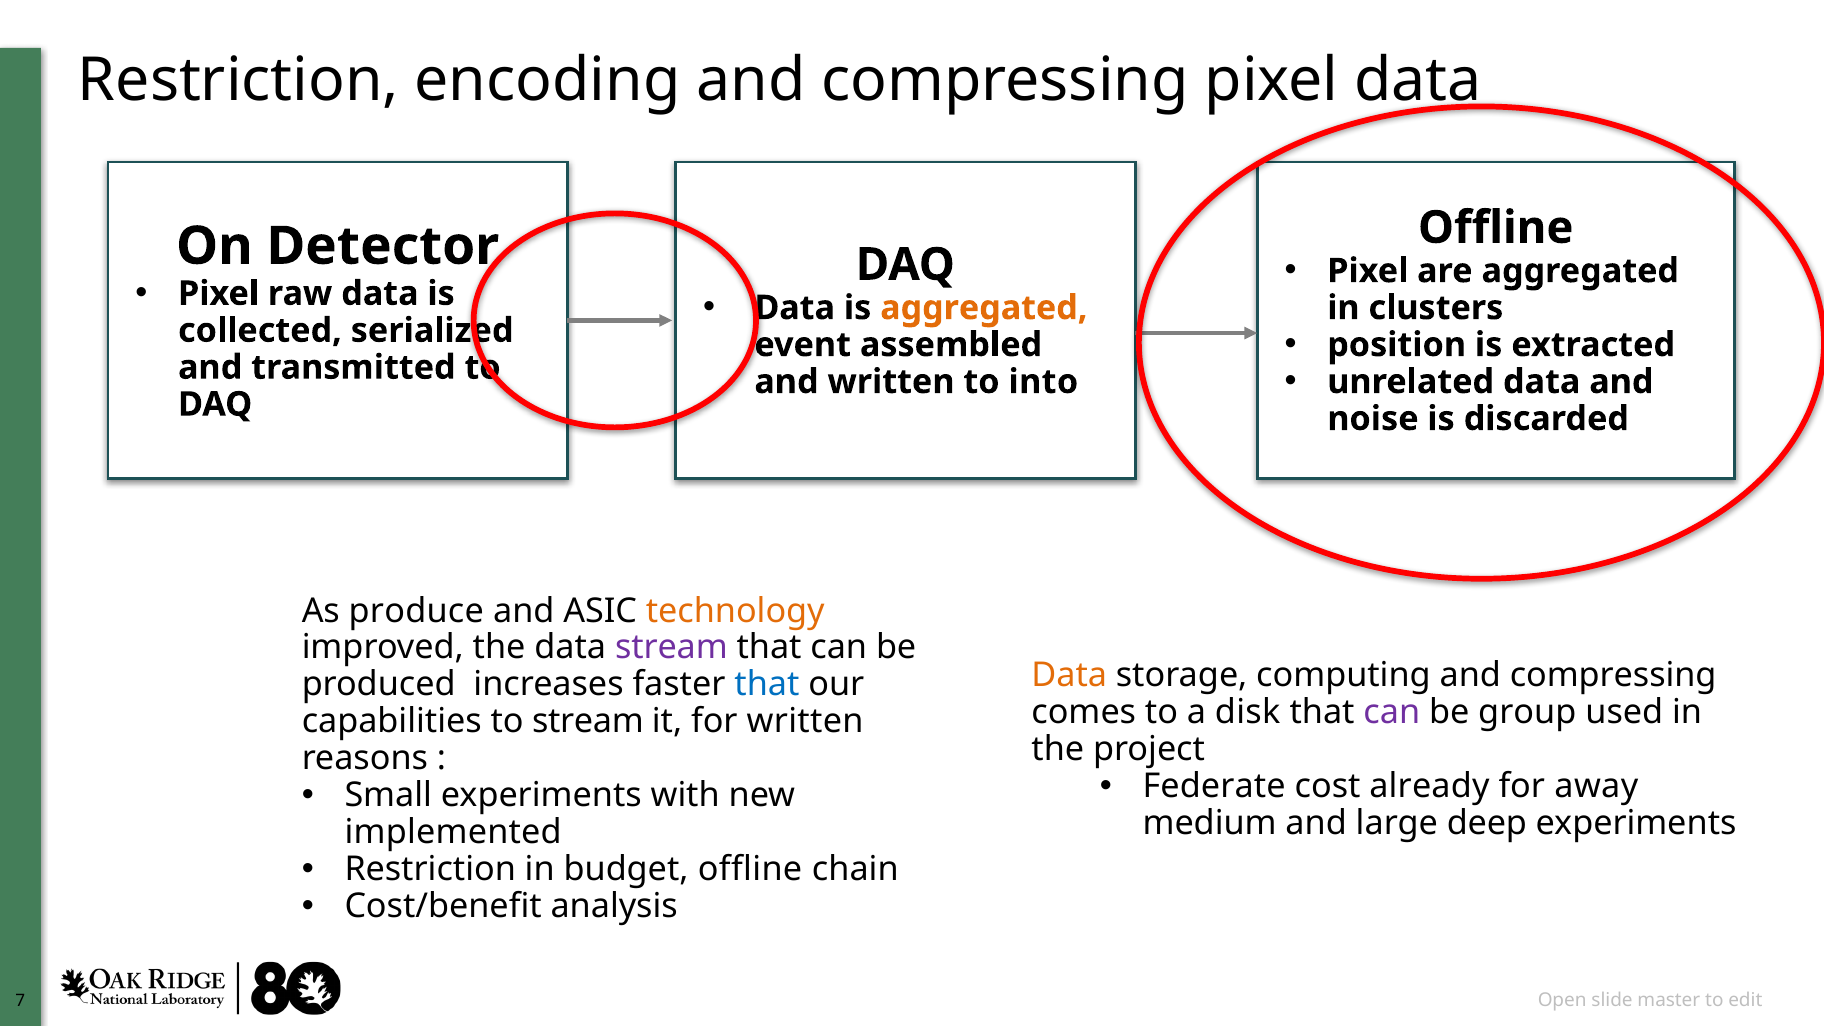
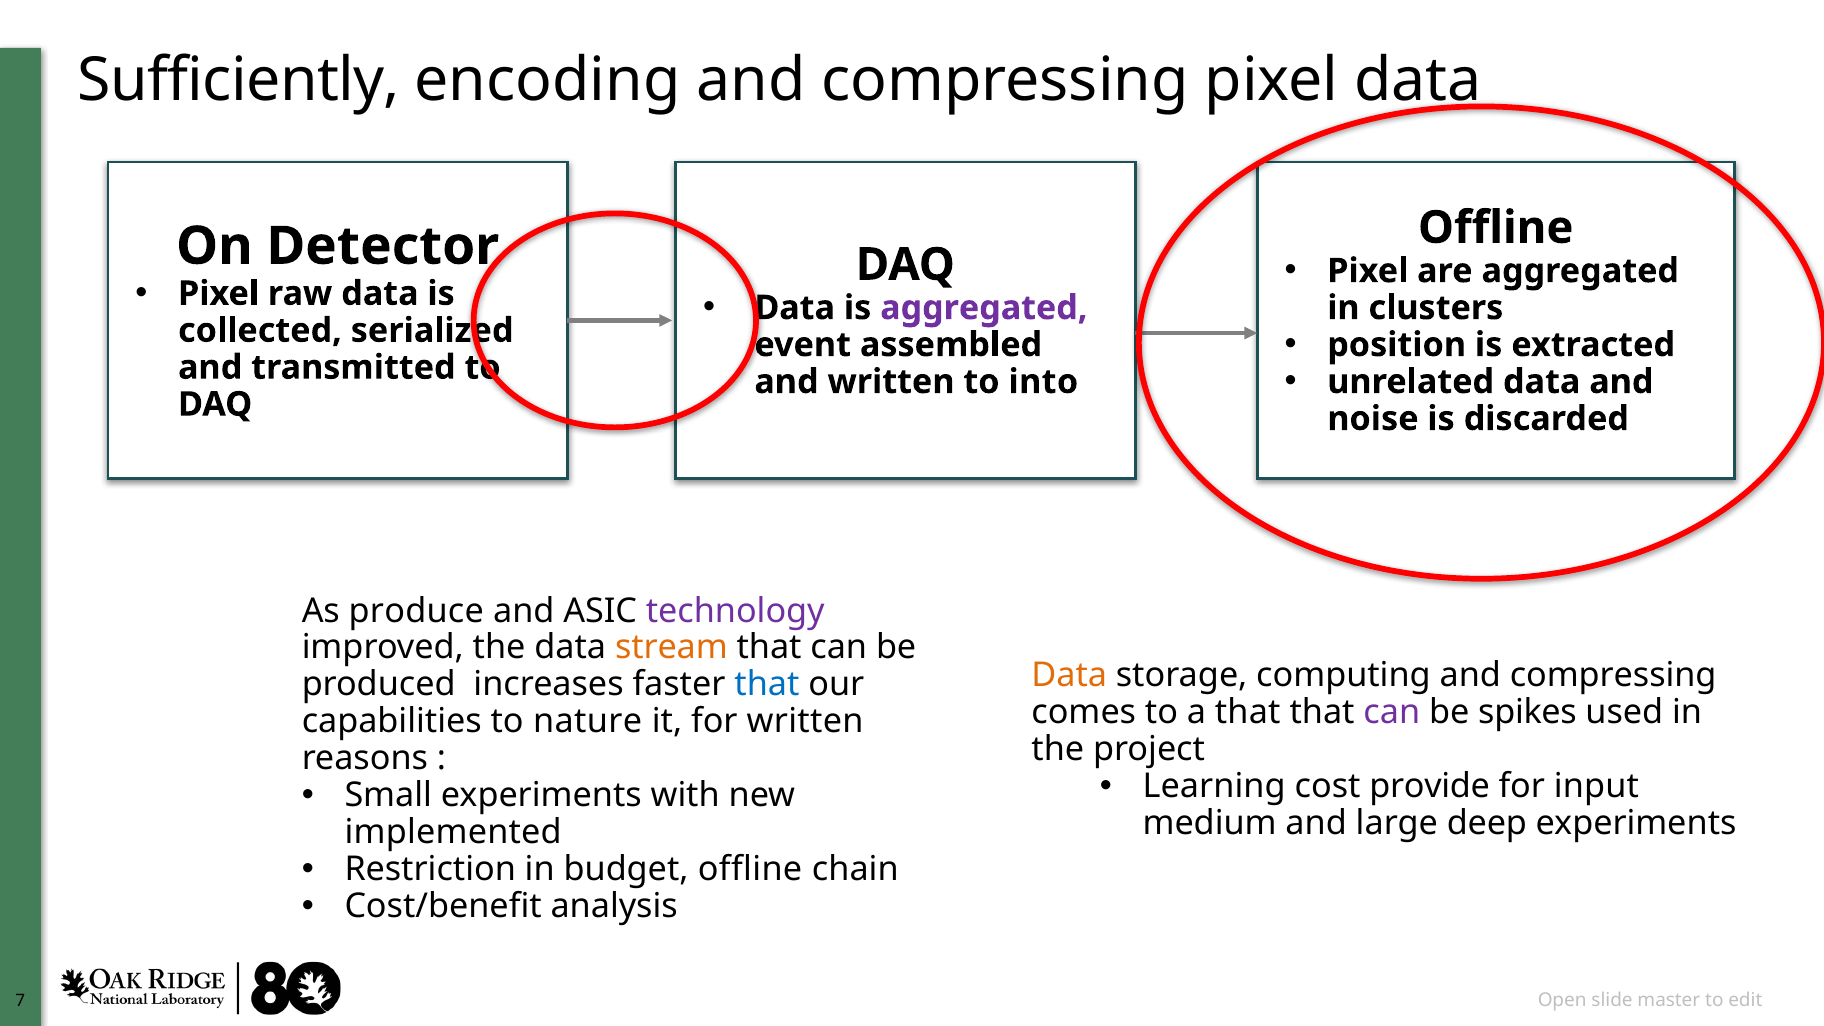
Restriction at (238, 80): Restriction -> Sufficiently
aggregated at (984, 308) colour: orange -> purple
technology colour: orange -> purple
stream at (671, 648) colour: purple -> orange
a disk: disk -> that
group: group -> spikes
to stream: stream -> nature
Federate: Federate -> Learning
already: already -> provide
away: away -> input
